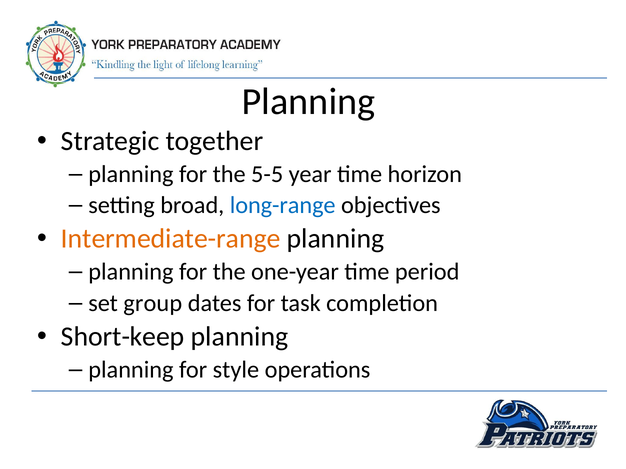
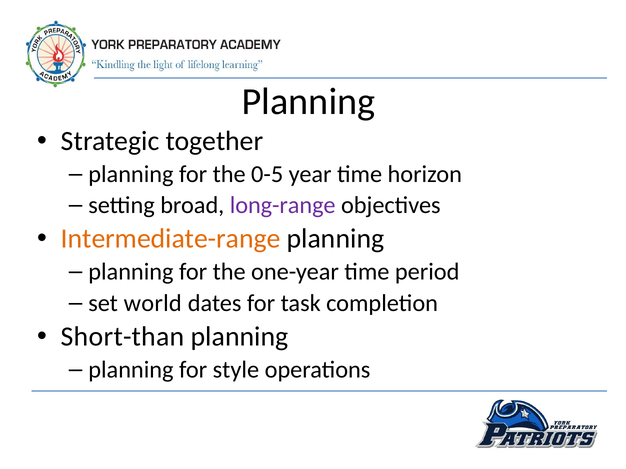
5-5: 5-5 -> 0-5
long-range colour: blue -> purple
group: group -> world
Short-keep: Short-keep -> Short-than
